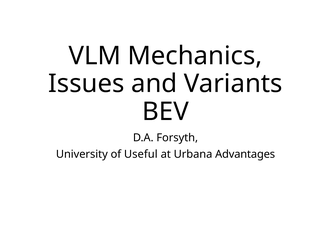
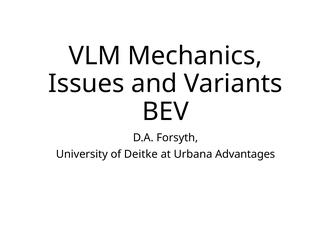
Useful: Useful -> Deitke
